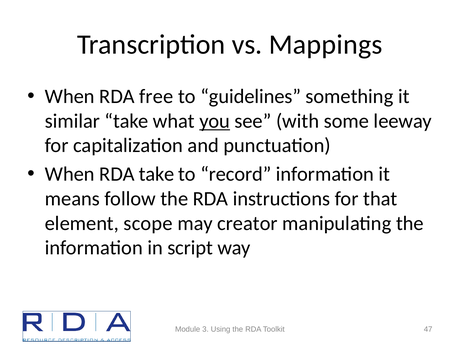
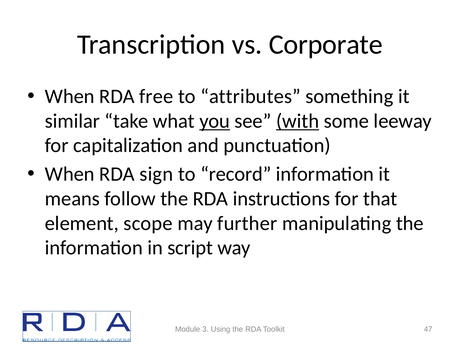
Mappings: Mappings -> Corporate
guidelines: guidelines -> attributes
with underline: none -> present
RDA take: take -> sign
creator: creator -> further
